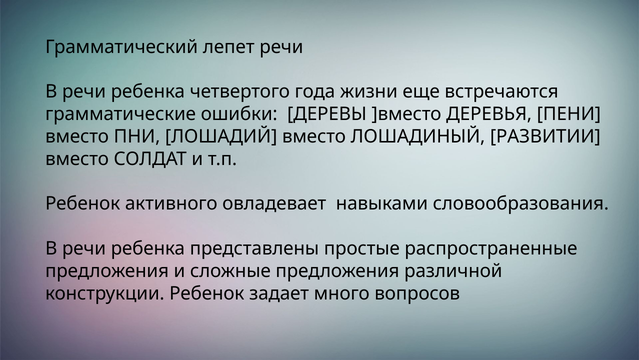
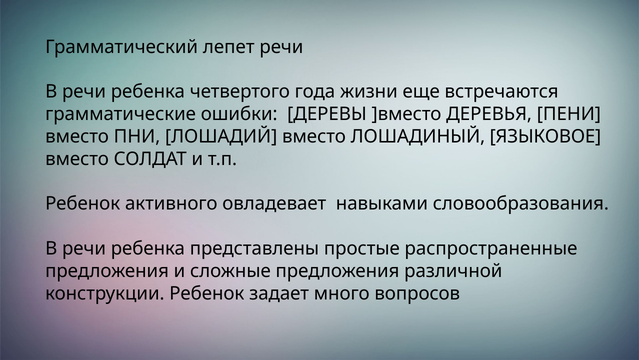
РАЗВИТИИ: РАЗВИТИИ -> ЯЗЫКОВОЕ
